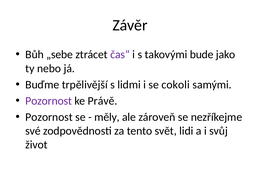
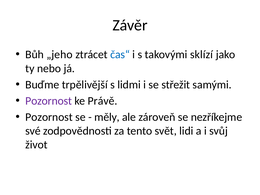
„sebe: „sebe -> „jeho
čas“ colour: purple -> blue
bude: bude -> sklízí
cokoli: cokoli -> střežit
